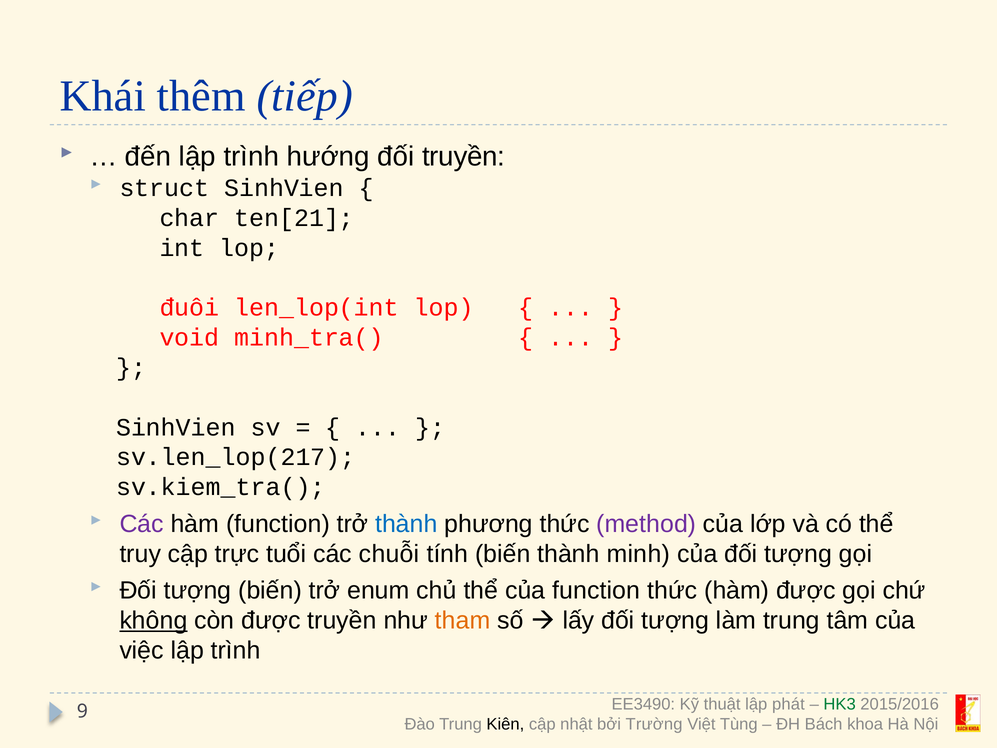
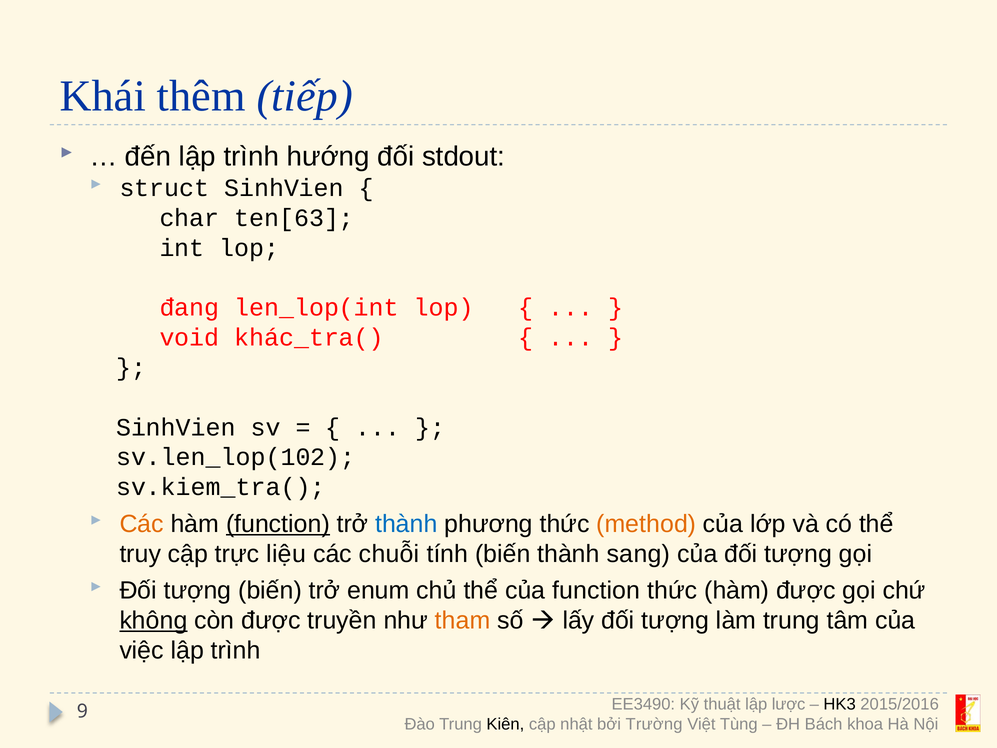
đối truyền: truyền -> stdout
ten[21: ten[21 -> ten[63
đuôi: đuôi -> đang
minh_tra(: minh_tra( -> khác_tra(
sv.len_lop(217: sv.len_lop(217 -> sv.len_lop(102
Các at (142, 524) colour: purple -> orange
function at (278, 524) underline: none -> present
method colour: purple -> orange
tuổi: tuổi -> liệu
minh: minh -> sang
phát: phát -> lược
HK3 colour: green -> black
